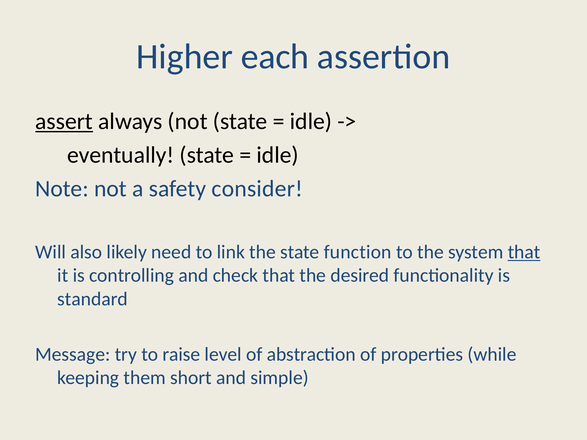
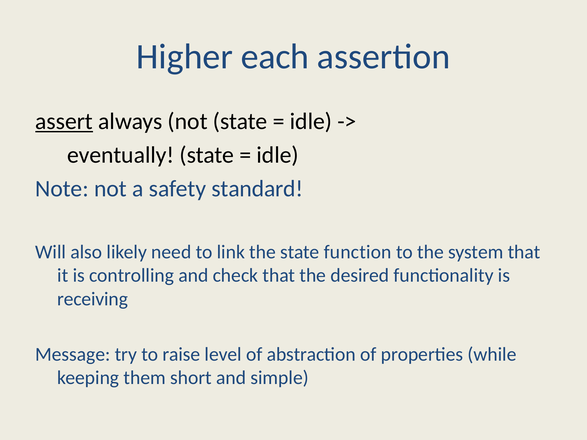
consider: consider -> standard
that at (524, 252) underline: present -> none
standard: standard -> receiving
